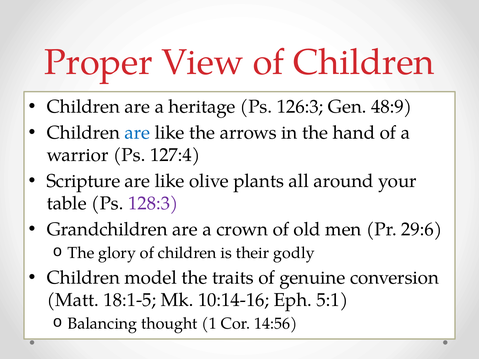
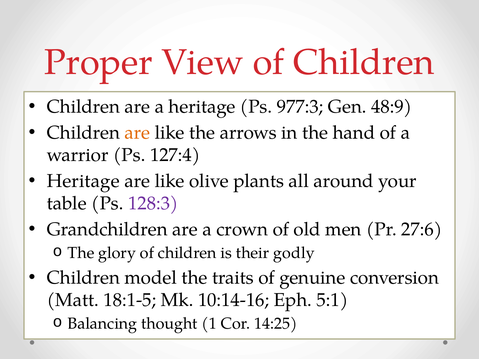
126:3: 126:3 -> 977:3
are at (137, 133) colour: blue -> orange
Scripture at (83, 181): Scripture -> Heritage
29:6: 29:6 -> 27:6
14:56: 14:56 -> 14:25
